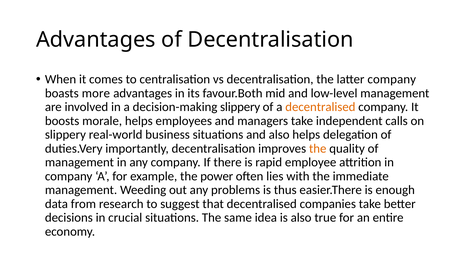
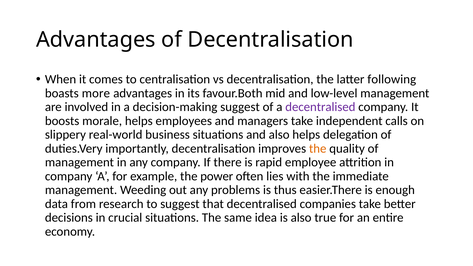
latter company: company -> following
decision-making slippery: slippery -> suggest
decentralised at (320, 107) colour: orange -> purple
